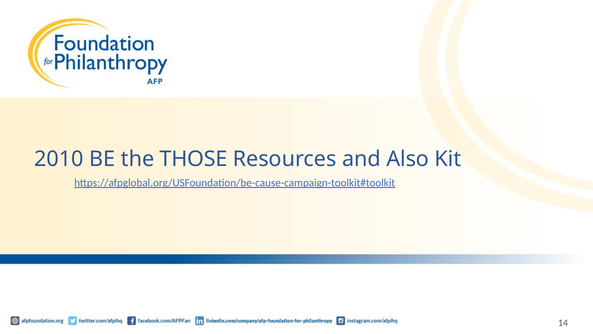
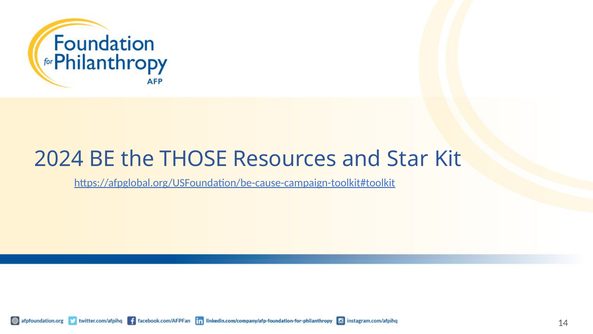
2010: 2010 -> 2024
Also: Also -> Star
